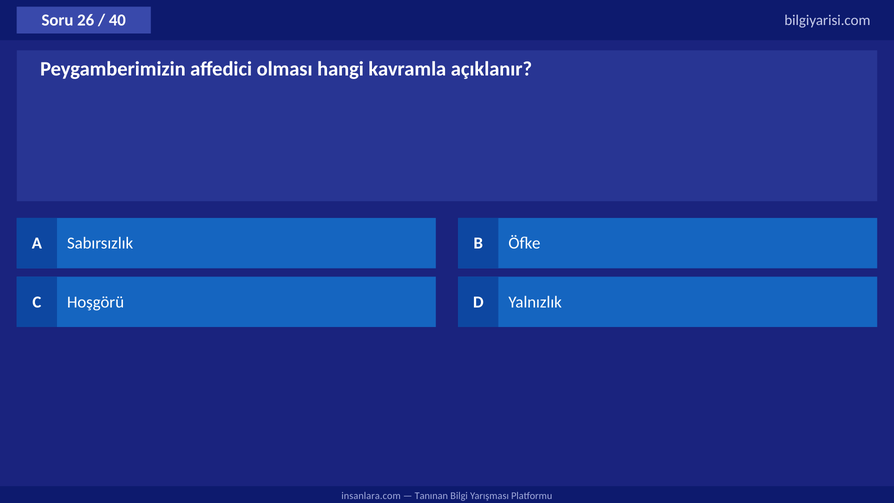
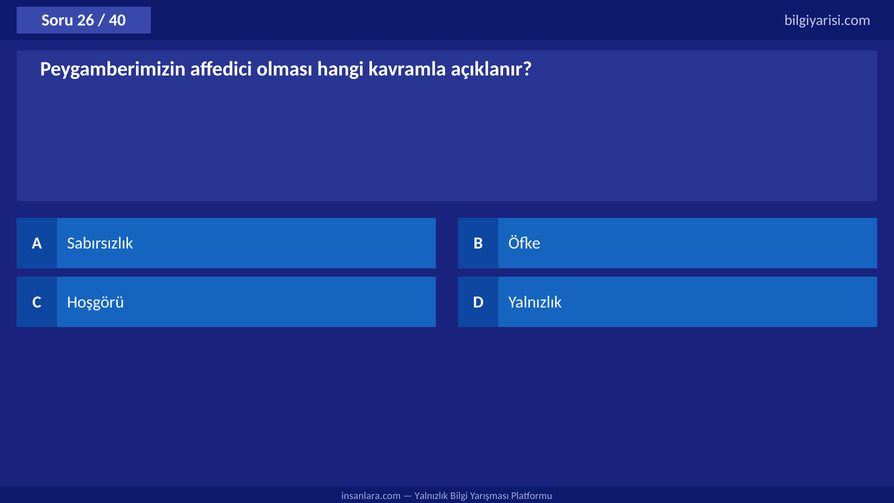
Tanınan at (431, 496): Tanınan -> Yalnızlık
